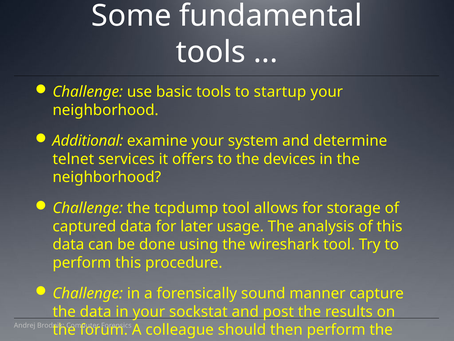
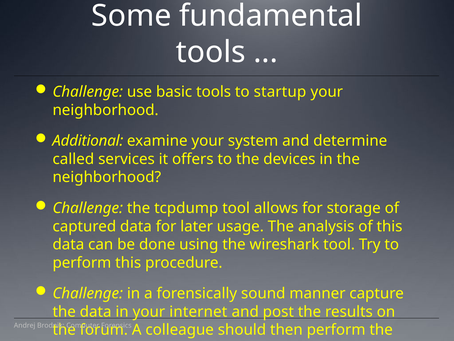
telnet: telnet -> called
sockstat: sockstat -> internet
